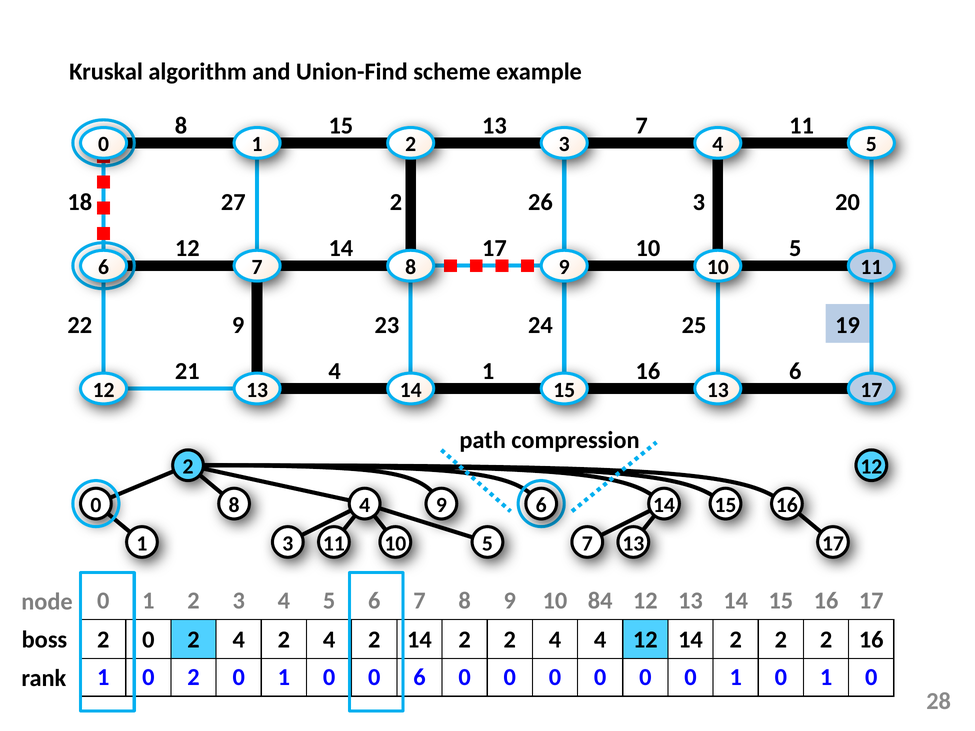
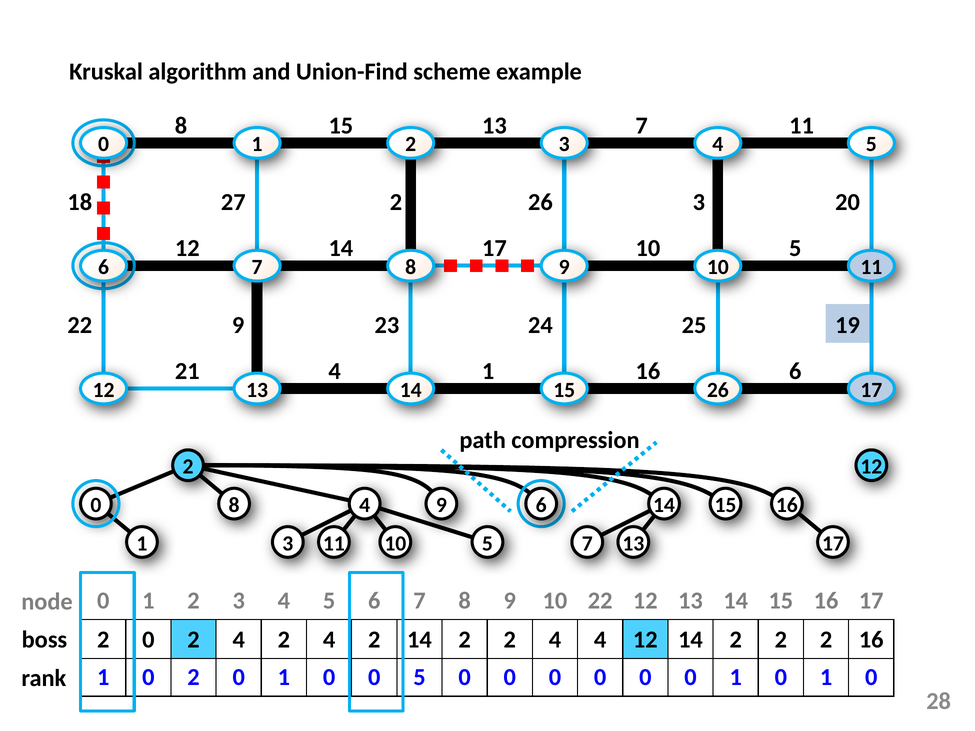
13 13: 13 -> 26
10 84: 84 -> 22
0 0 6: 6 -> 5
